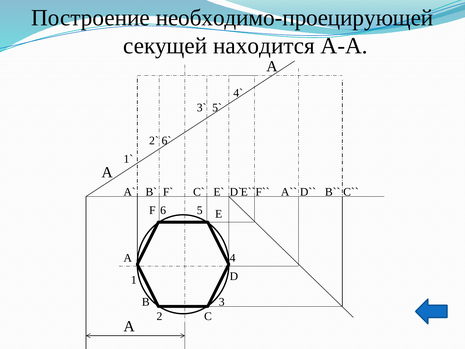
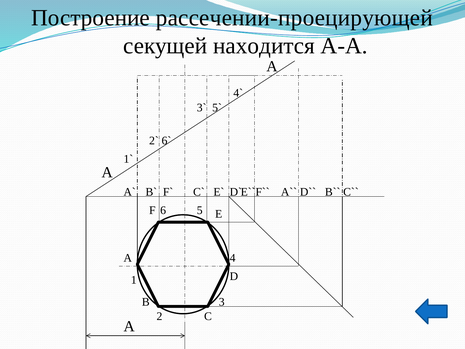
необходимо-проецирующей: необходимо-проецирующей -> рассечении-проецирующей
